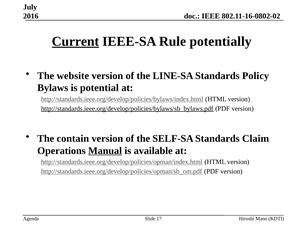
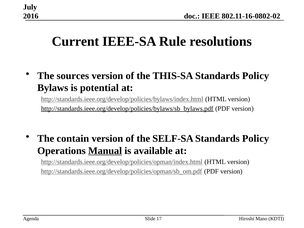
Current underline: present -> none
potentially: potentially -> resolutions
website: website -> sources
LINE-SA: LINE-SA -> THIS-SA
Claim at (256, 139): Claim -> Policy
